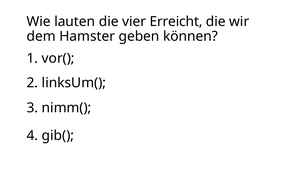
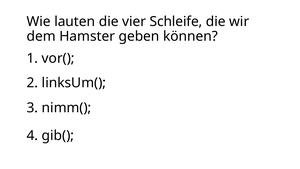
Erreicht: Erreicht -> Schleife
